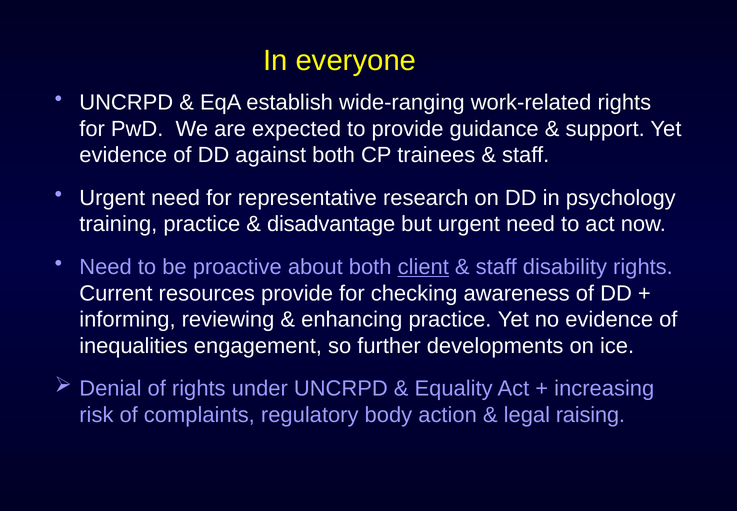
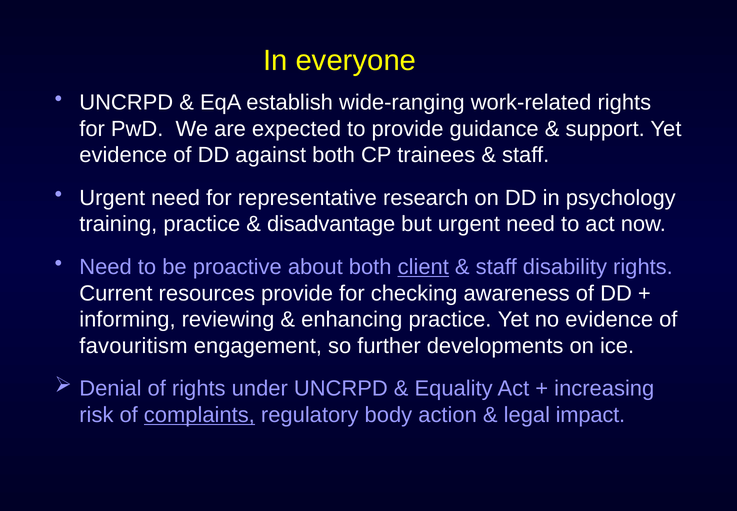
inequalities: inequalities -> favouritism
complaints underline: none -> present
raising: raising -> impact
